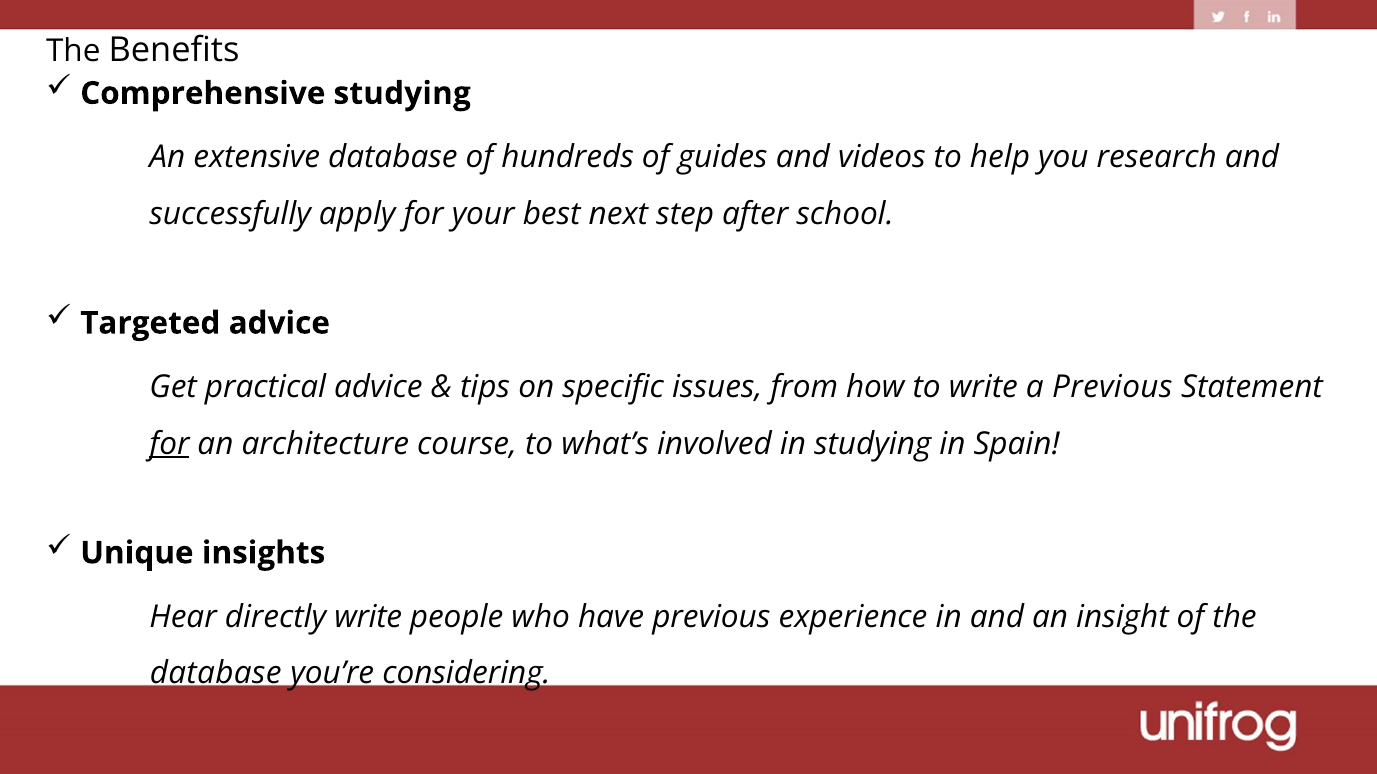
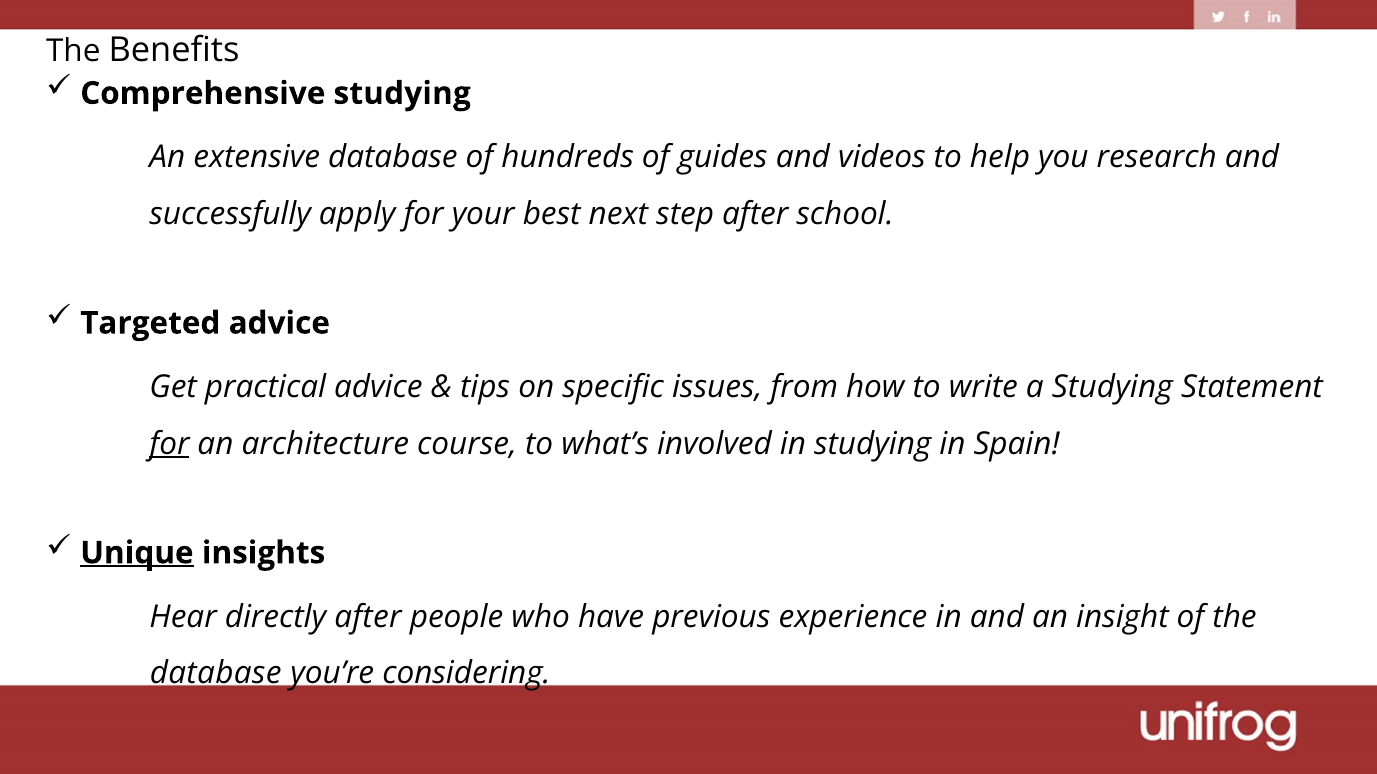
a Previous: Previous -> Studying
Unique underline: none -> present
directly write: write -> after
